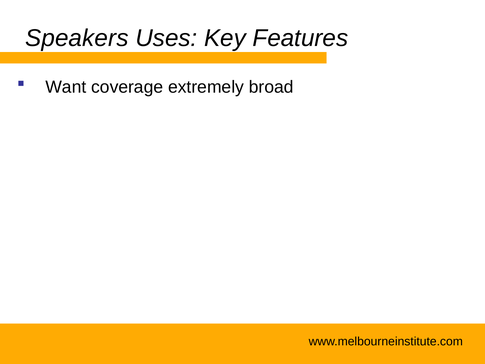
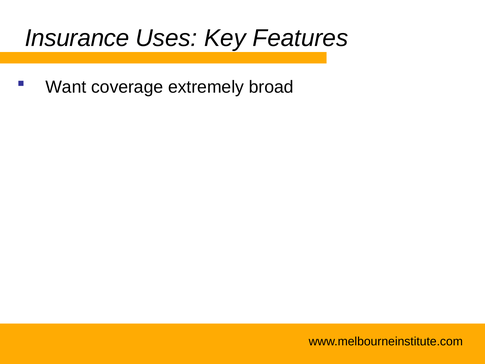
Speakers: Speakers -> Insurance
